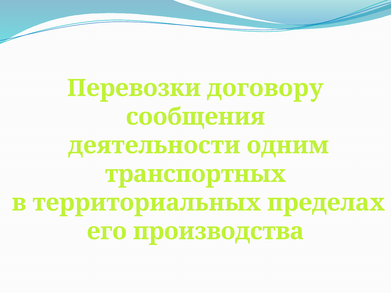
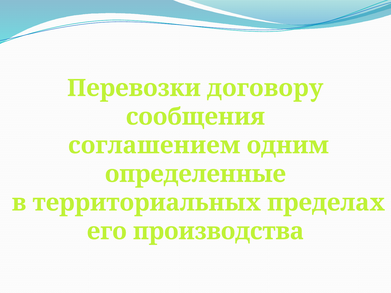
деятельности: деятельности -> соглашением
транспортных: транспортных -> определенные
